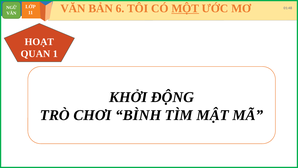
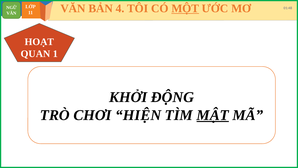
6: 6 -> 4
BÌNH: BÌNH -> HIỆN
MẬT underline: none -> present
